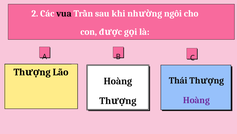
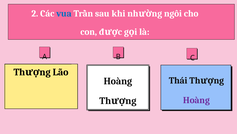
vua colour: black -> blue
